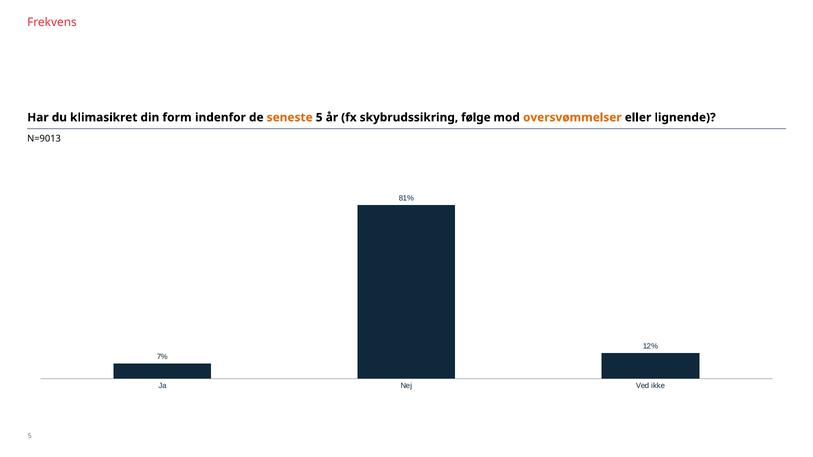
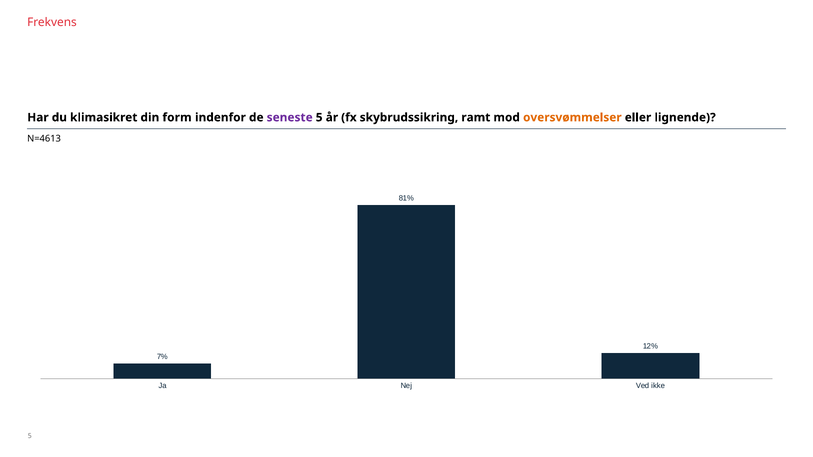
seneste colour: orange -> purple
følge: følge -> ramt
N=9013: N=9013 -> N=4613
